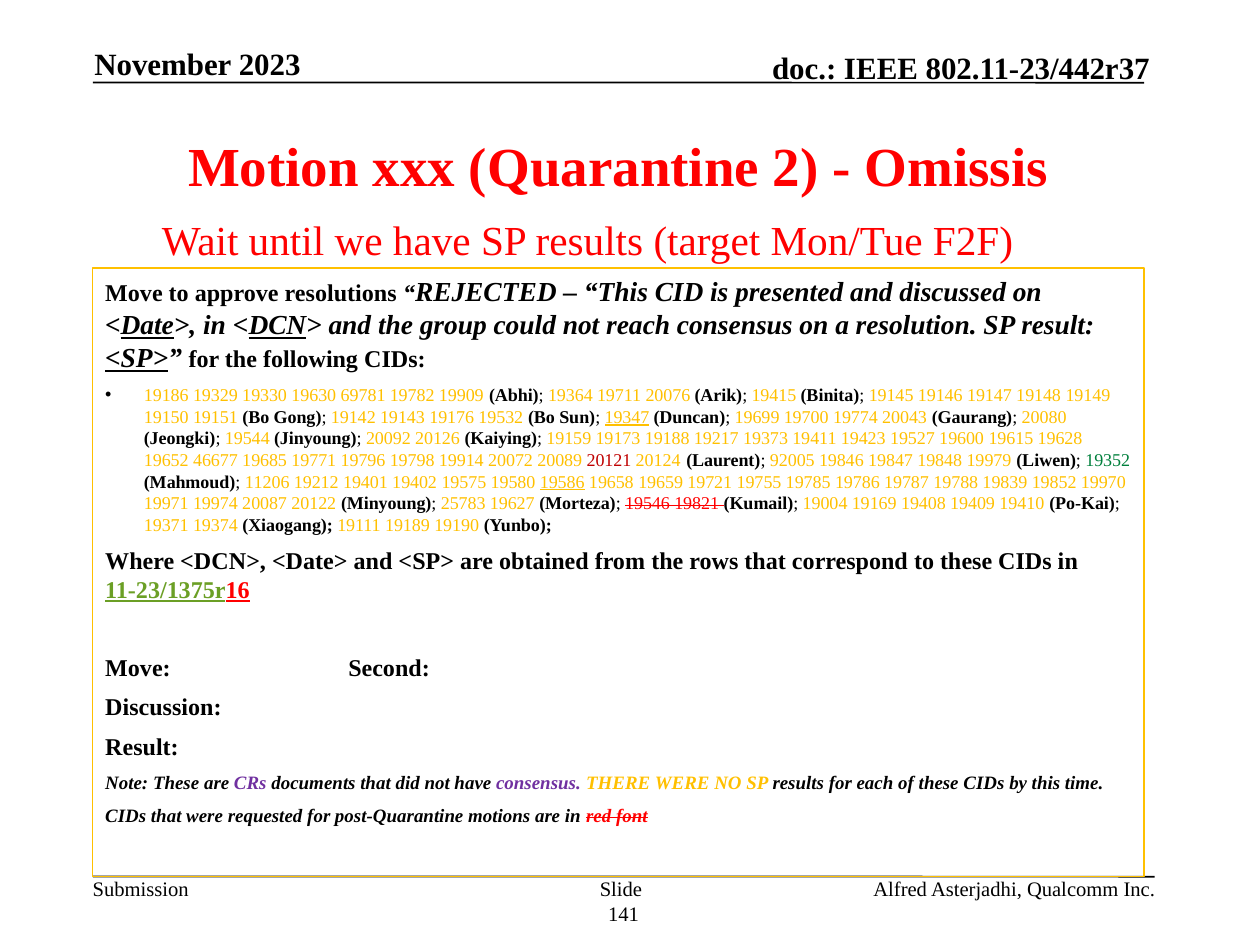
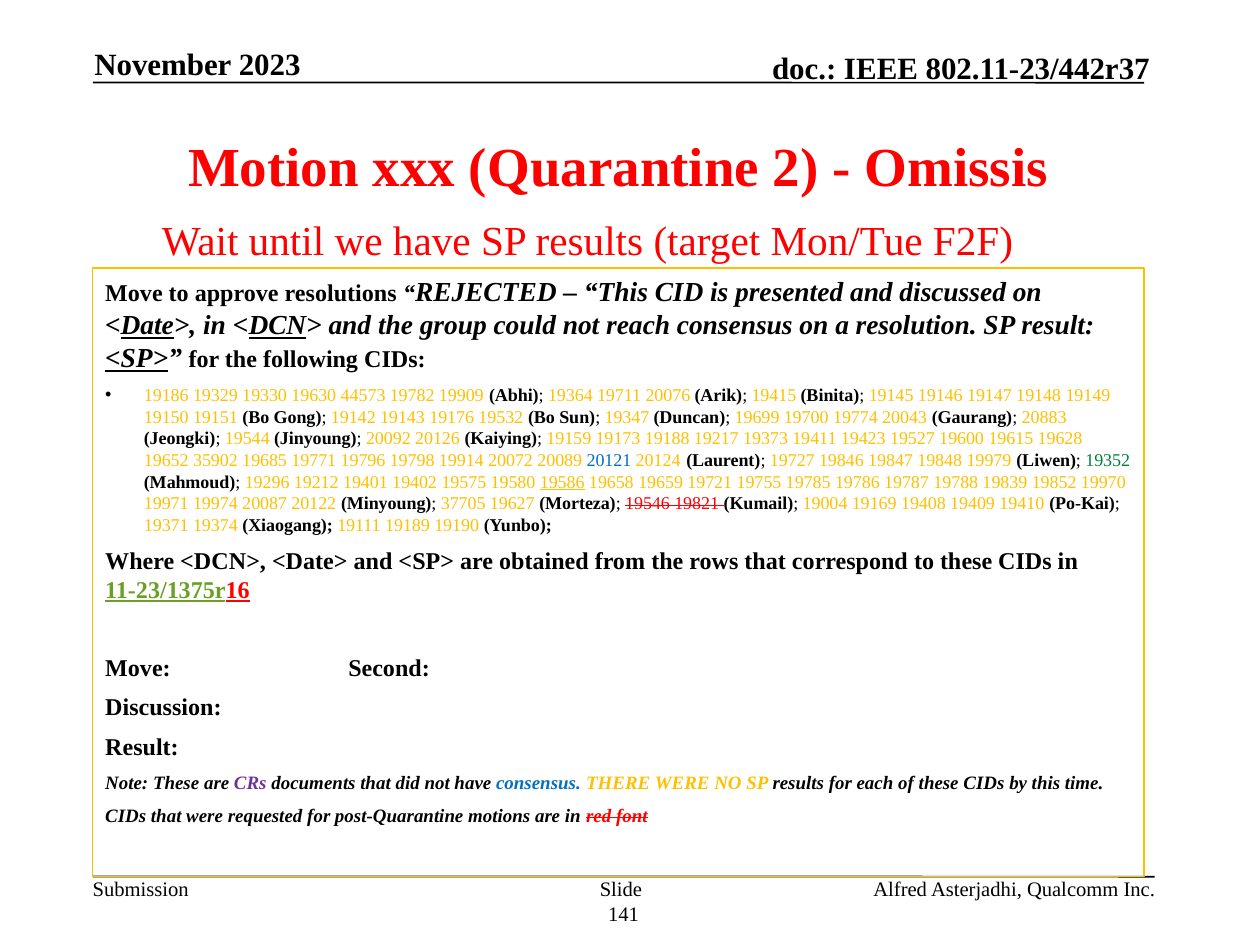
69781: 69781 -> 44573
19347 underline: present -> none
20080: 20080 -> 20883
46677: 46677 -> 35902
20121 colour: red -> blue
92005: 92005 -> 19727
11206: 11206 -> 19296
25783: 25783 -> 37705
consensus at (538, 783) colour: purple -> blue
